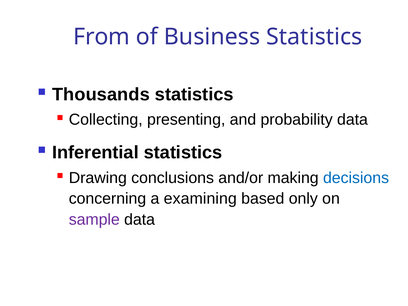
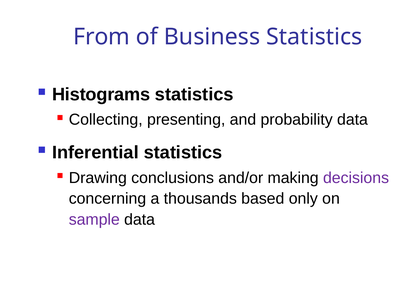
Thousands: Thousands -> Histograms
decisions colour: blue -> purple
examining: examining -> thousands
